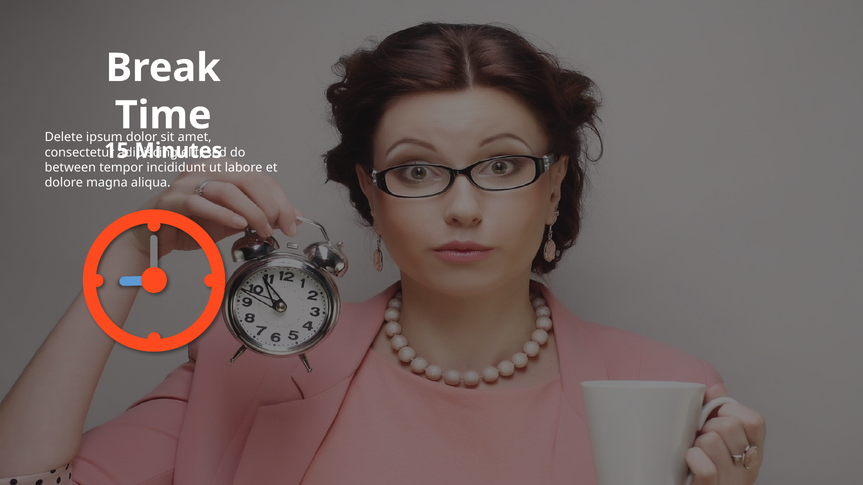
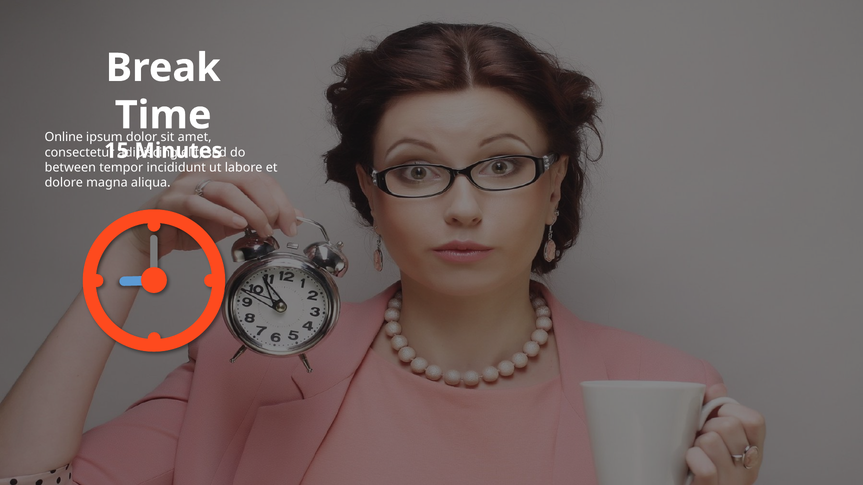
Delete: Delete -> Online
